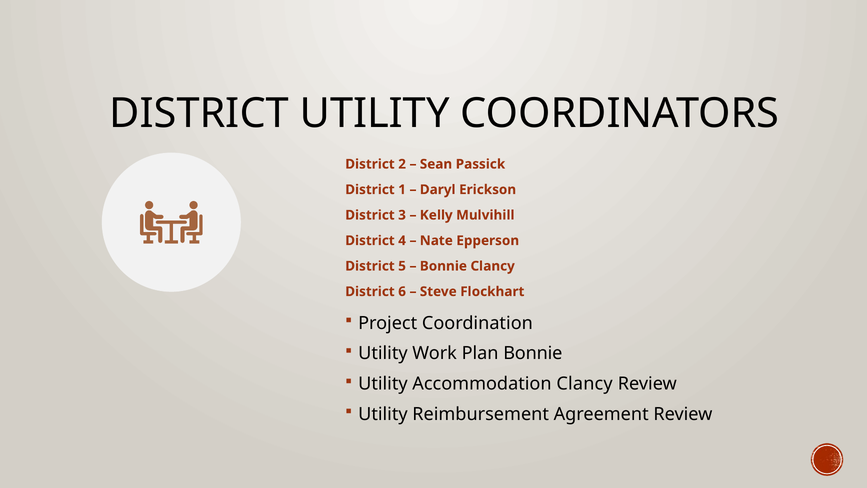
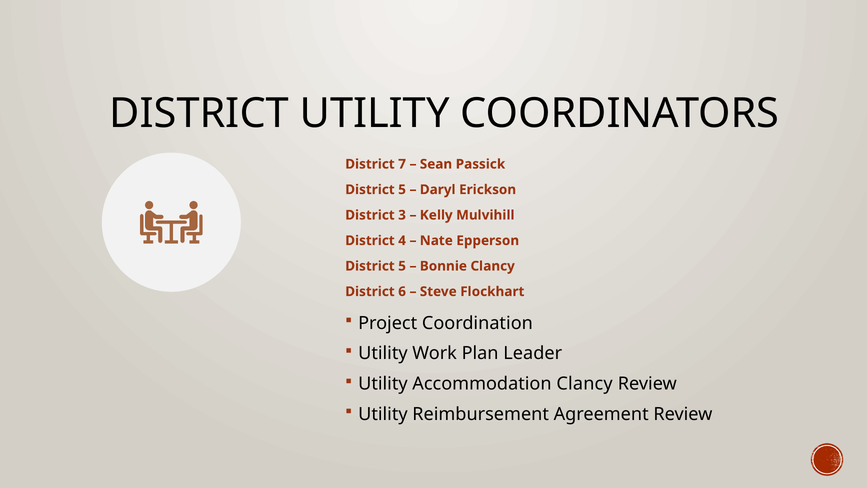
2: 2 -> 7
1 at (402, 190): 1 -> 5
Plan Bonnie: Bonnie -> Leader
